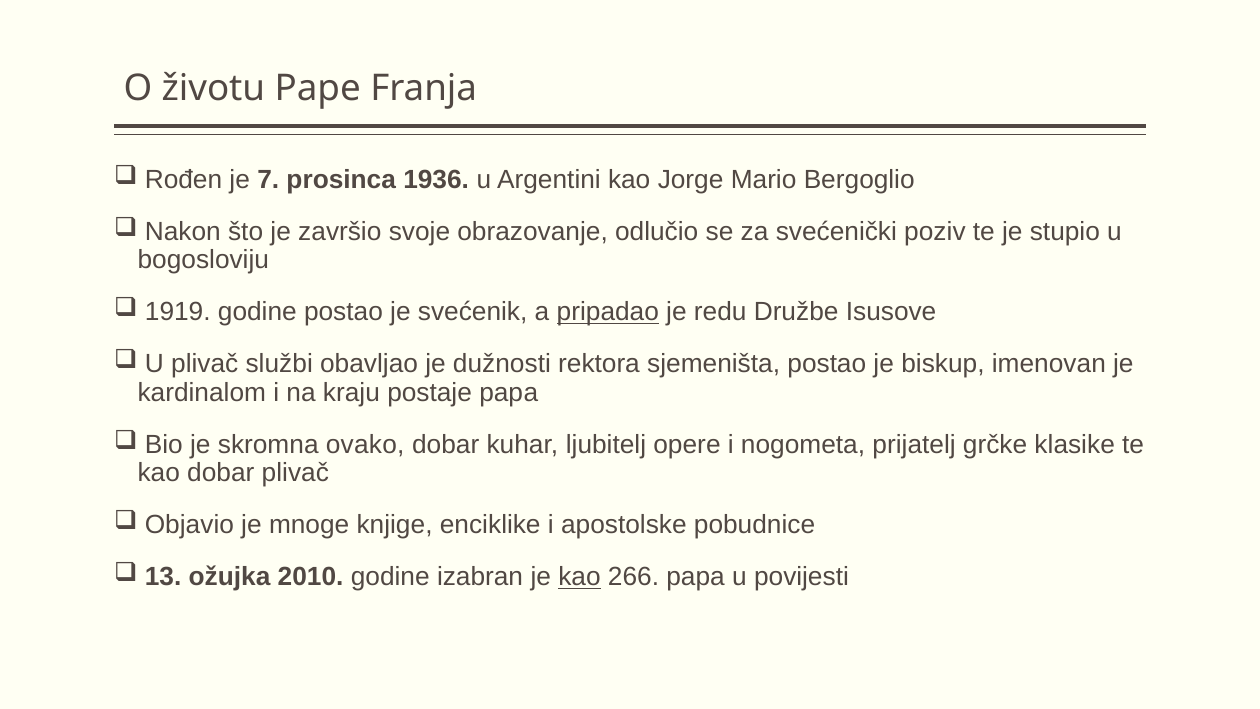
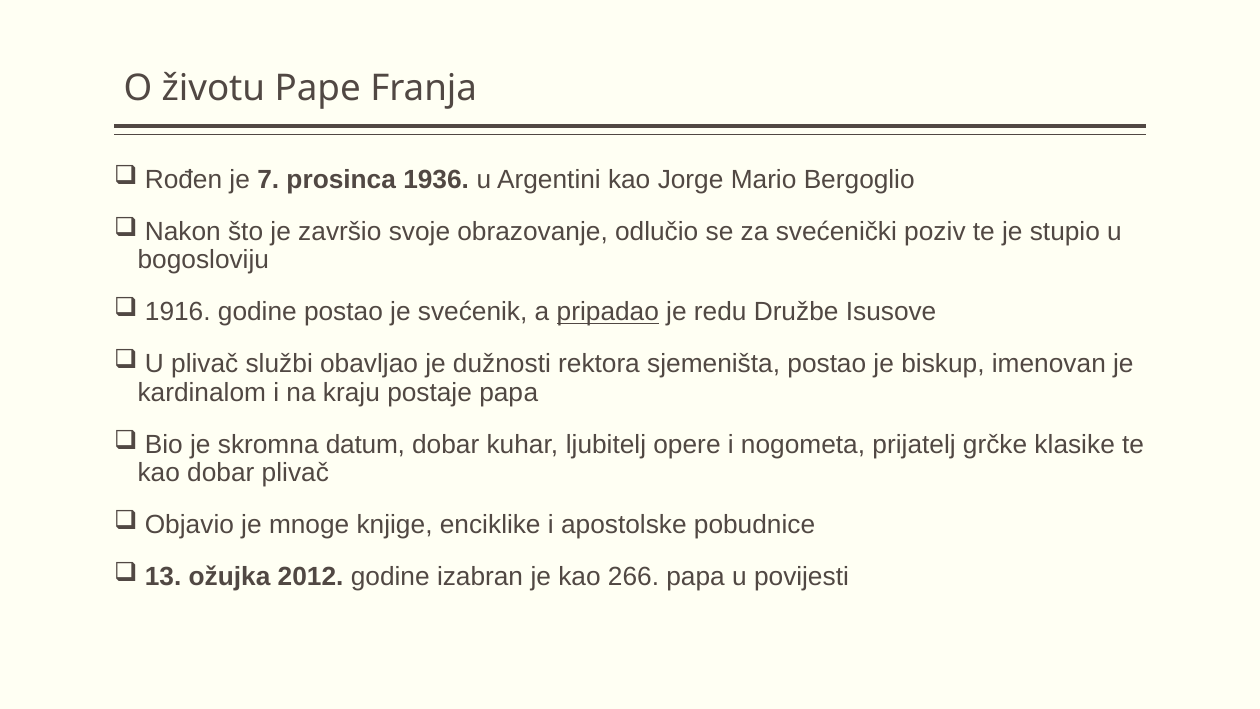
1919: 1919 -> 1916
ovako: ovako -> datum
2010: 2010 -> 2012
kao at (580, 577) underline: present -> none
